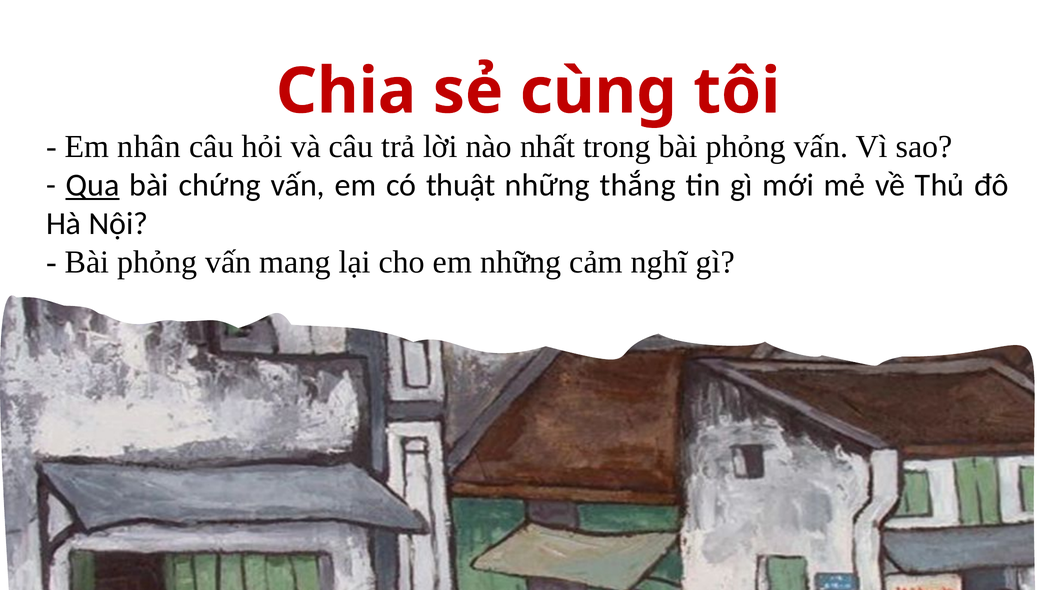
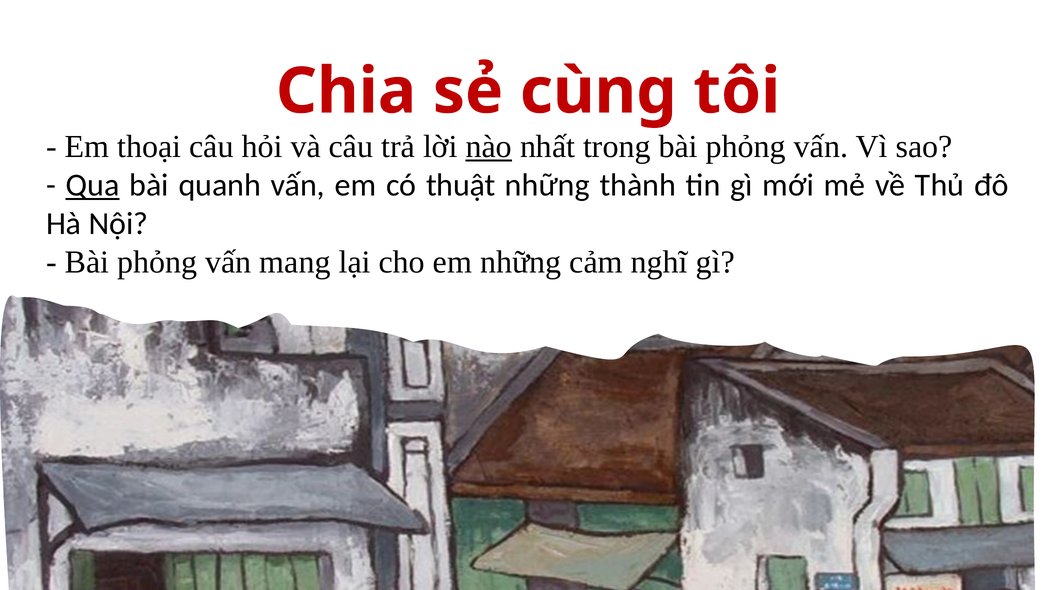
nhân: nhân -> thoại
nào underline: none -> present
chứng: chứng -> quanh
thắng: thắng -> thành
